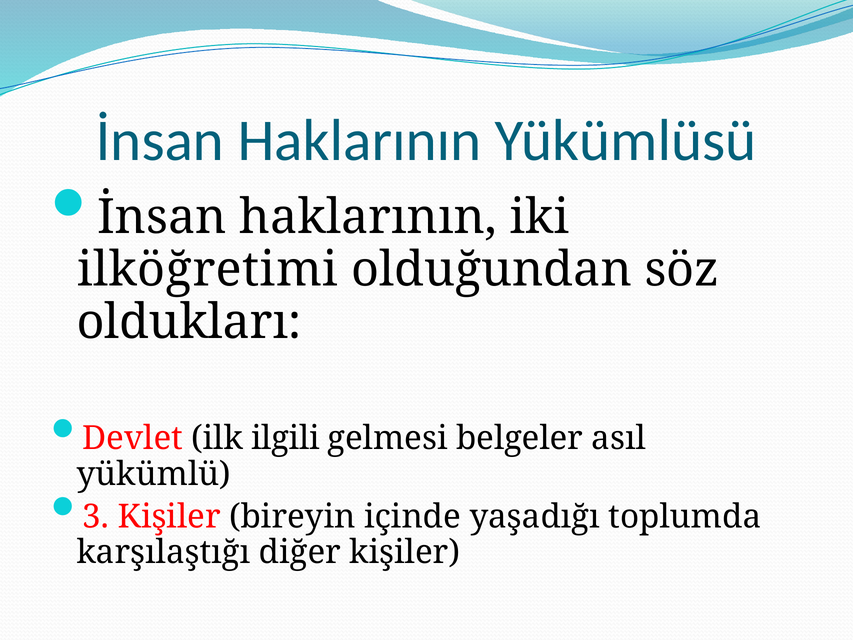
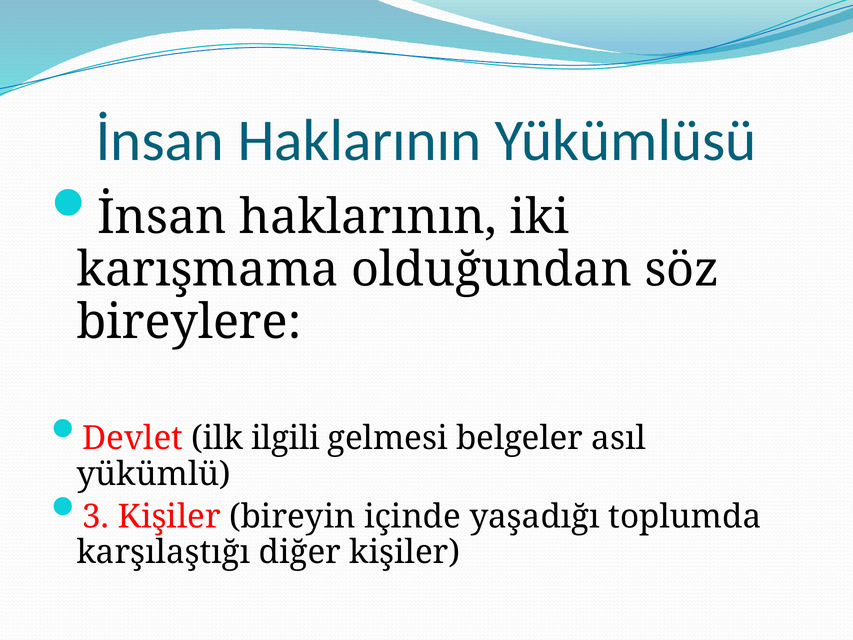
ilköğretimi: ilköğretimi -> karışmama
oldukları: oldukları -> bireylere
